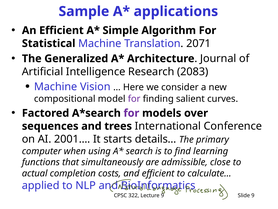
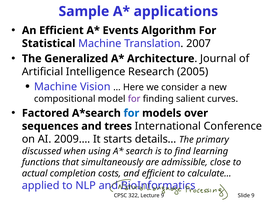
Simple: Simple -> Events
2071: 2071 -> 2007
2083: 2083 -> 2005
for at (131, 113) colour: purple -> blue
2001…: 2001… -> 2009…
computer: computer -> discussed
